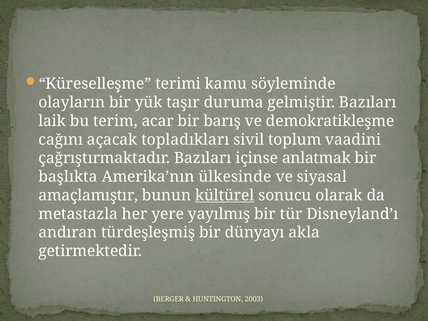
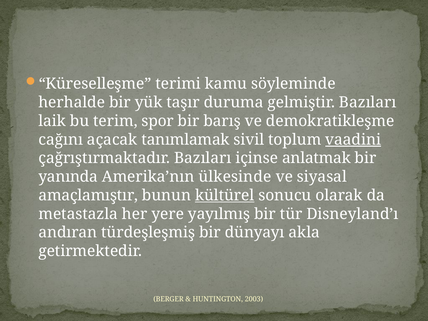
olayların: olayların -> herhalde
acar: acar -> spor
topladıkları: topladıkları -> tanımlamak
vaadini underline: none -> present
başlıkta: başlıkta -> yanında
